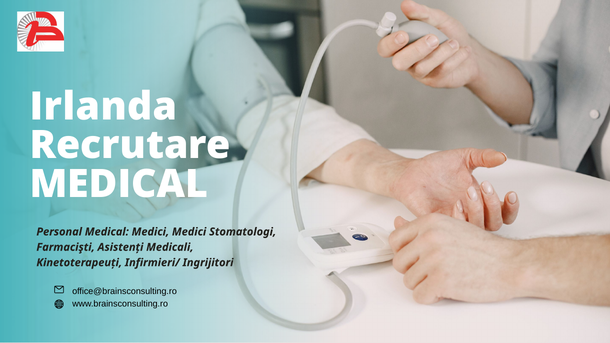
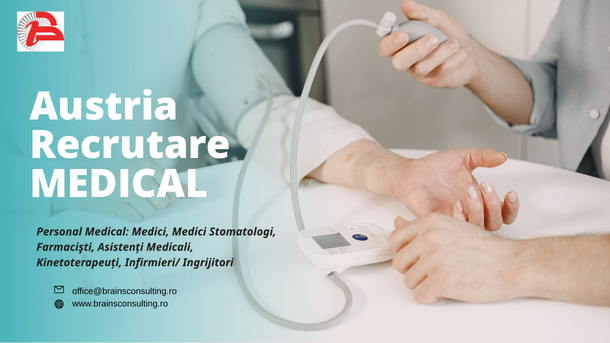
Irlanda: Irlanda -> Austria
